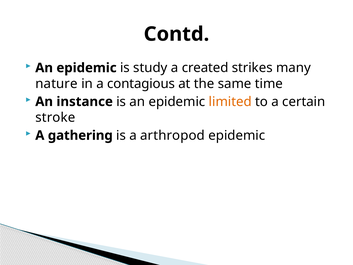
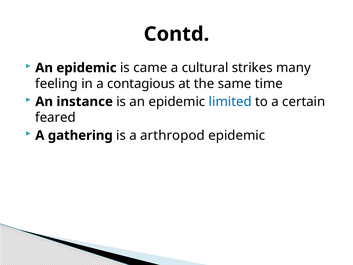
study: study -> came
created: created -> cultural
nature: nature -> feeling
limited colour: orange -> blue
stroke: stroke -> feared
